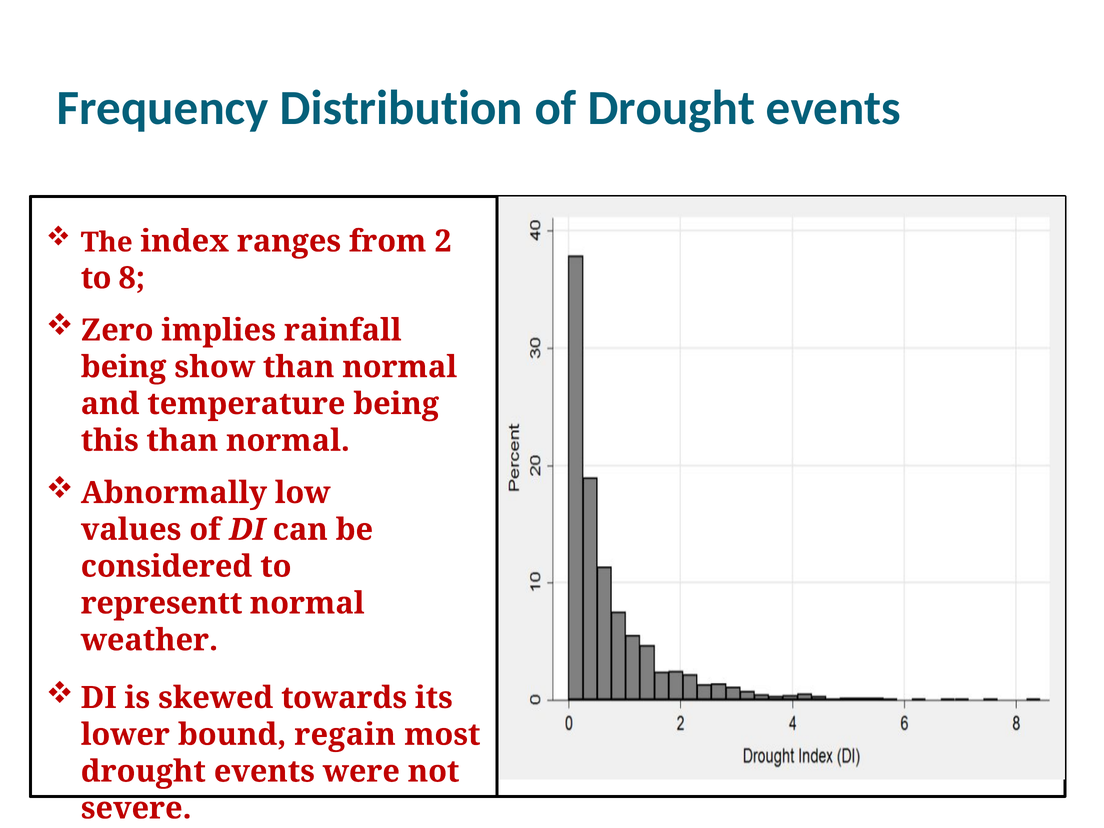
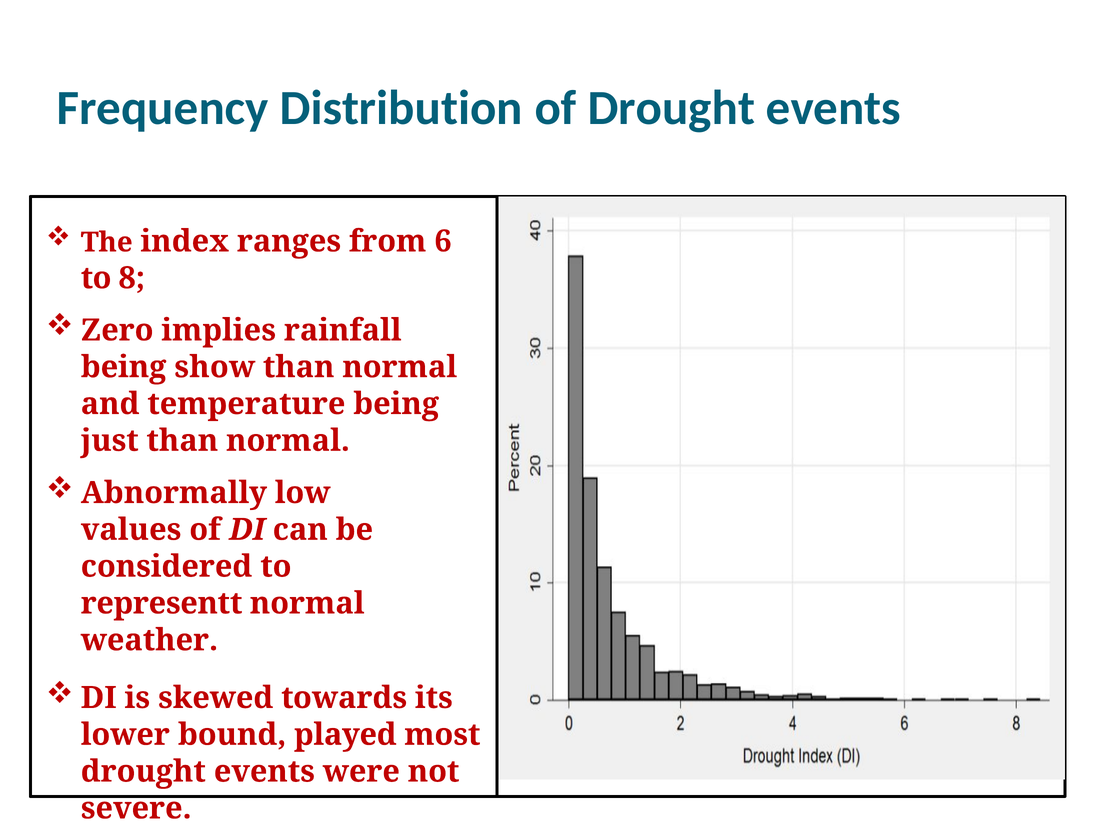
2: 2 -> 6
this: this -> just
regain: regain -> played
